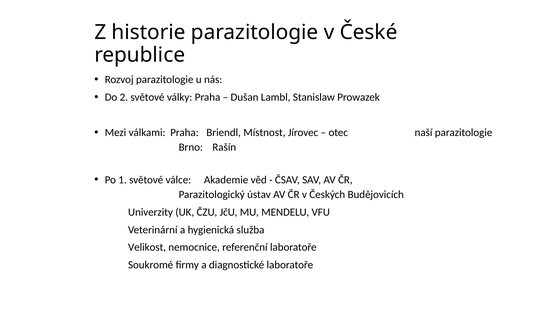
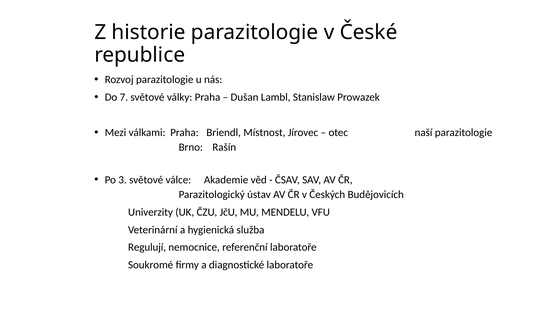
2: 2 -> 7
1: 1 -> 3
Velikost: Velikost -> Regulují
